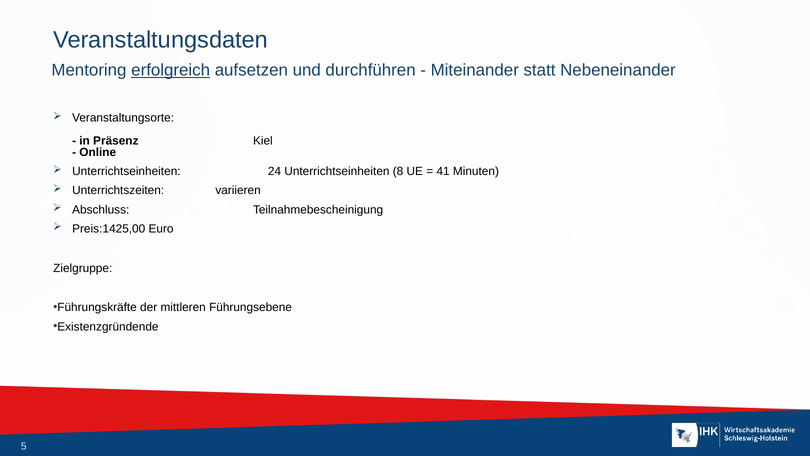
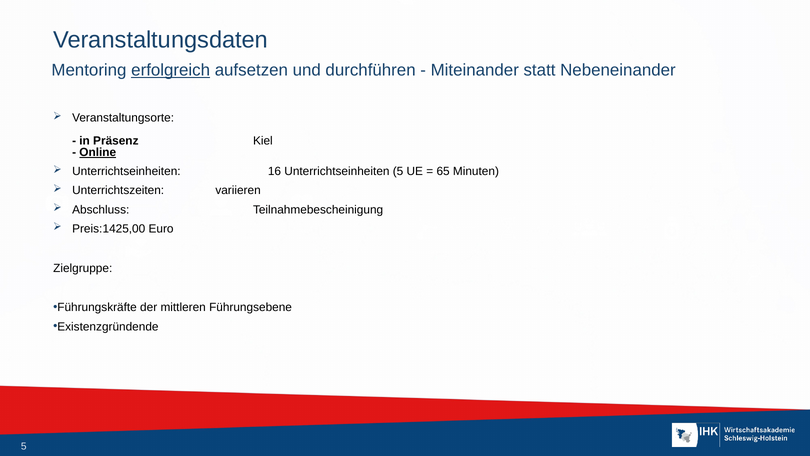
Online underline: none -> present
24: 24 -> 16
Unterrichtseinheiten 8: 8 -> 5
41: 41 -> 65
